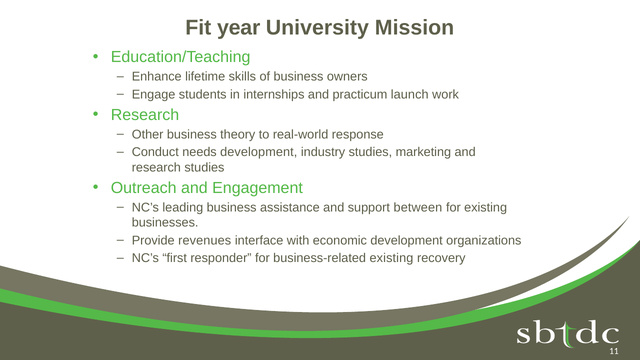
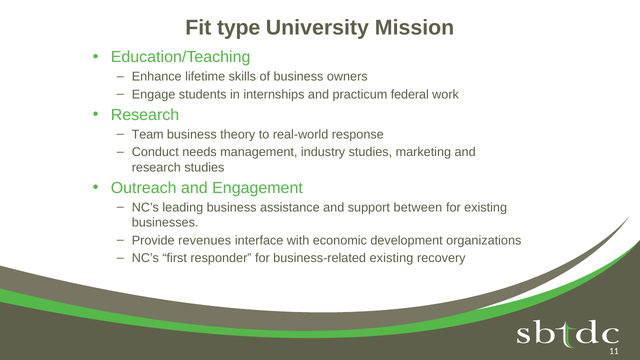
year: year -> type
launch: launch -> federal
Other: Other -> Team
needs development: development -> management
